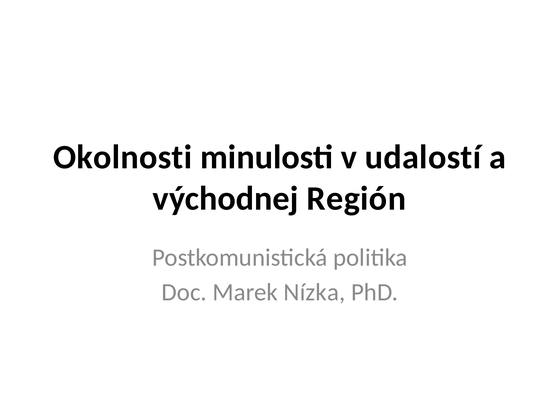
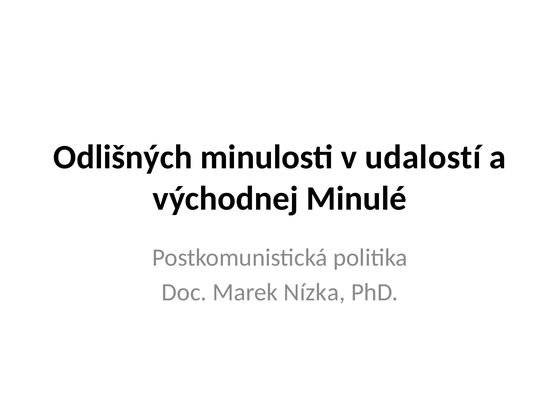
Okolnosti: Okolnosti -> Odlišných
Región: Región -> Minulé
